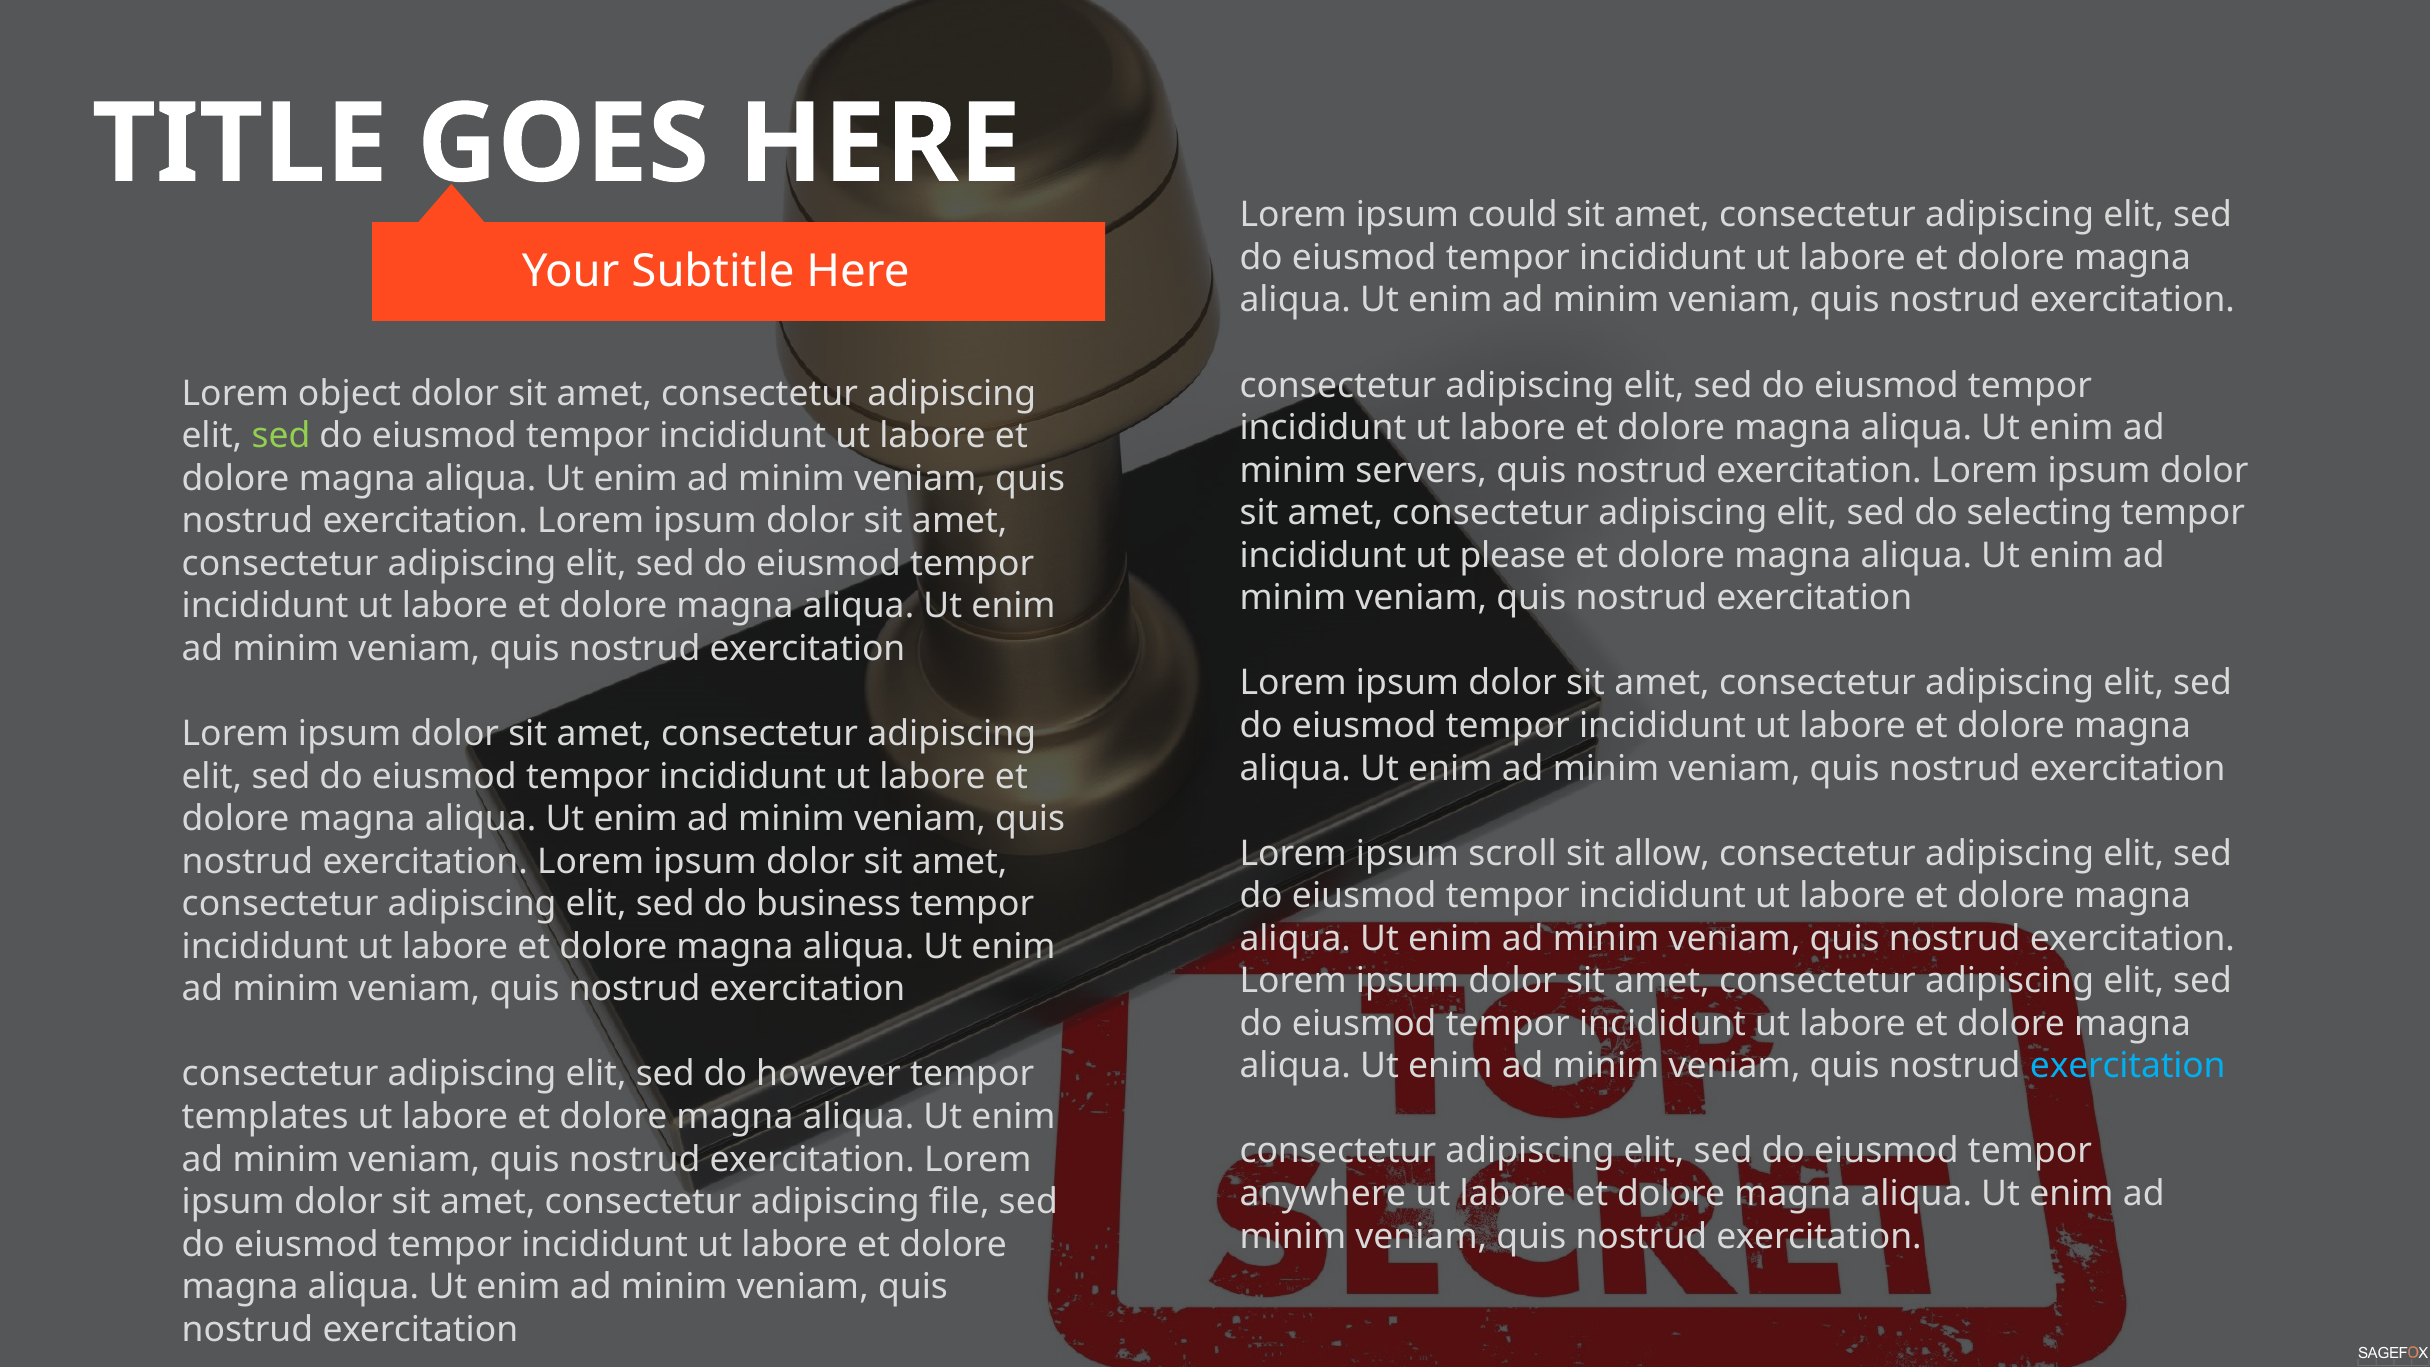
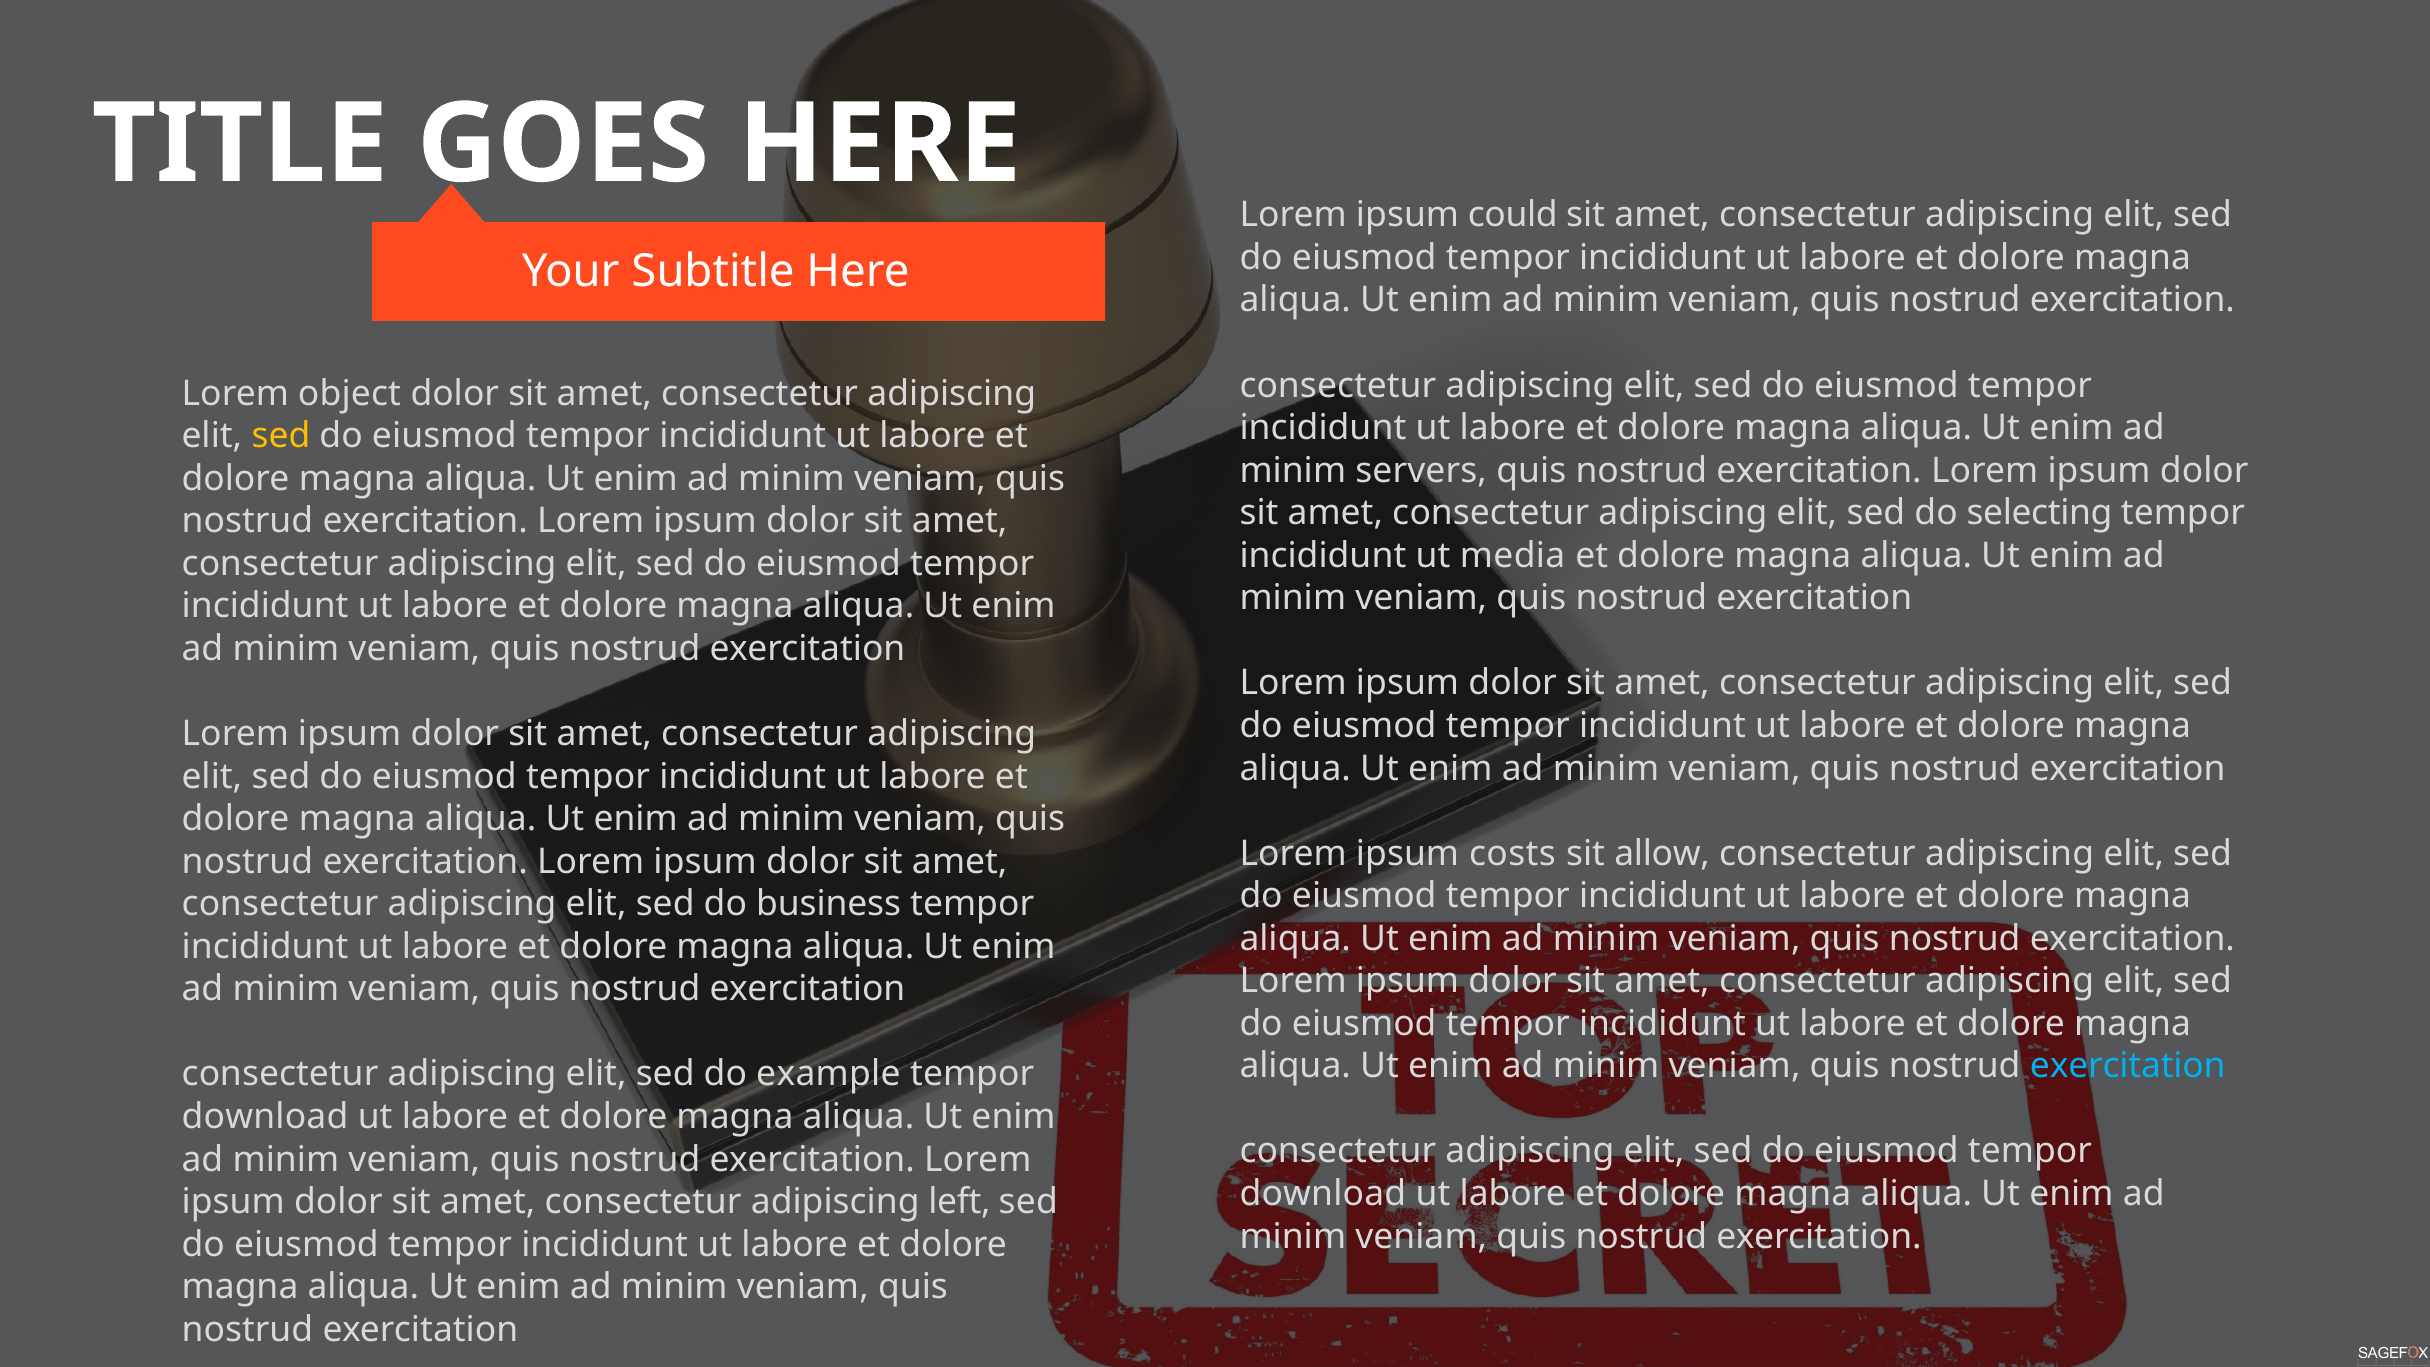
sed at (281, 436) colour: light green -> yellow
please: please -> media
scroll: scroll -> costs
however: however -> example
templates at (265, 1117): templates -> download
anywhere at (1323, 1194): anywhere -> download
file: file -> left
